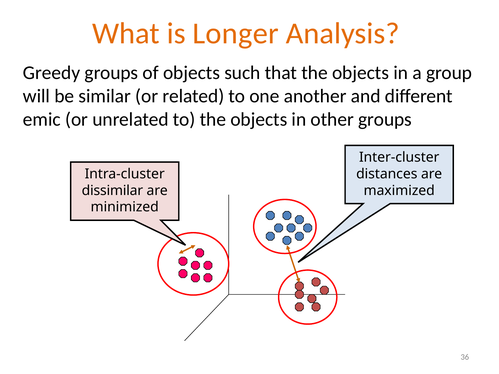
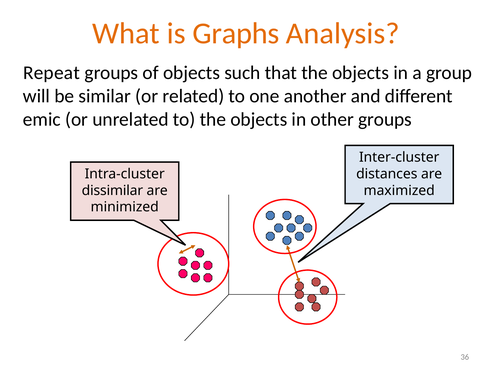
Longer: Longer -> Graphs
Greedy: Greedy -> Repeat
